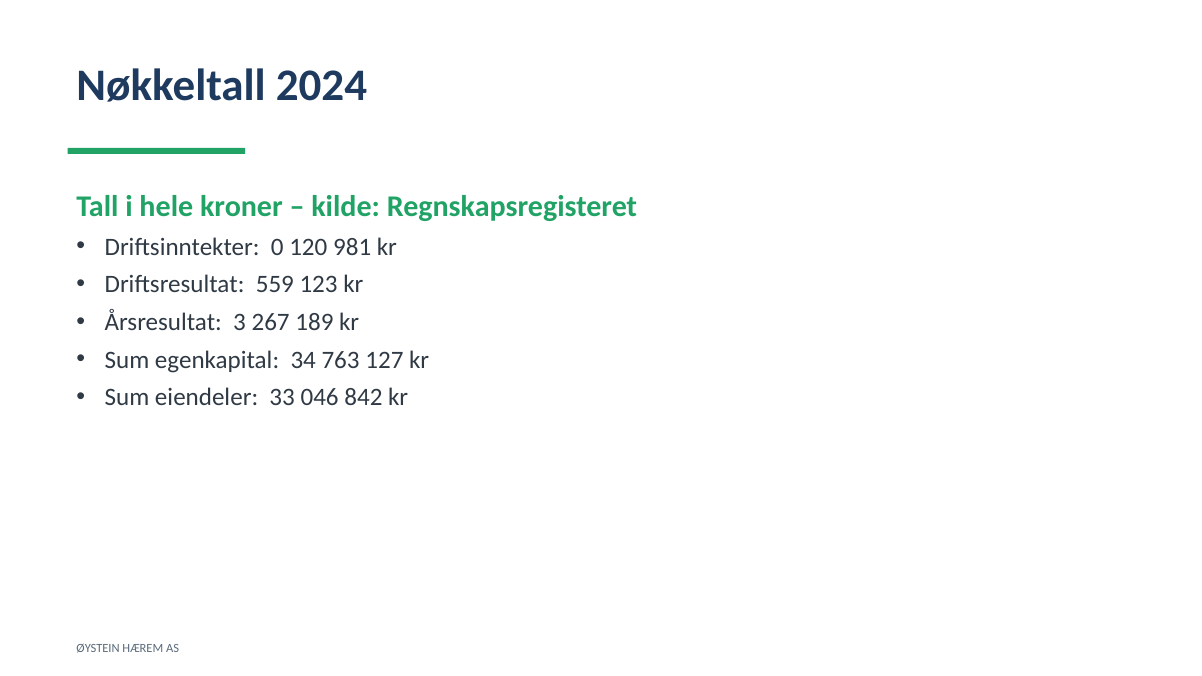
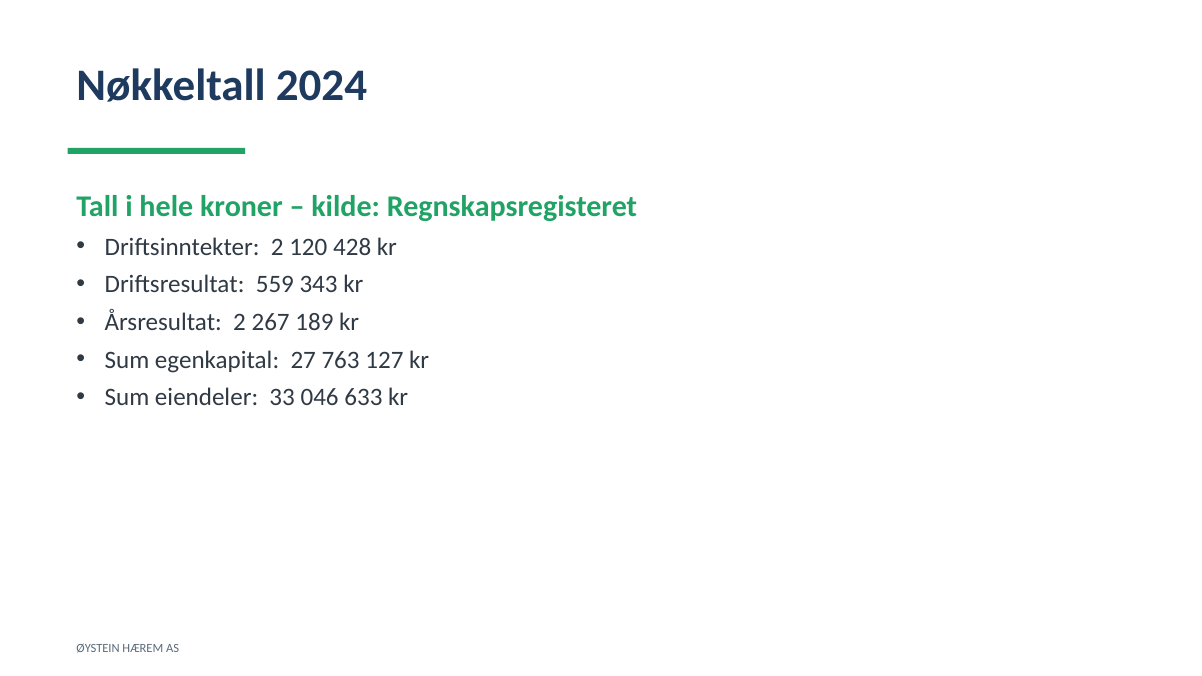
Driftsinntekter 0: 0 -> 2
981: 981 -> 428
123: 123 -> 343
Årsresultat 3: 3 -> 2
34: 34 -> 27
842: 842 -> 633
